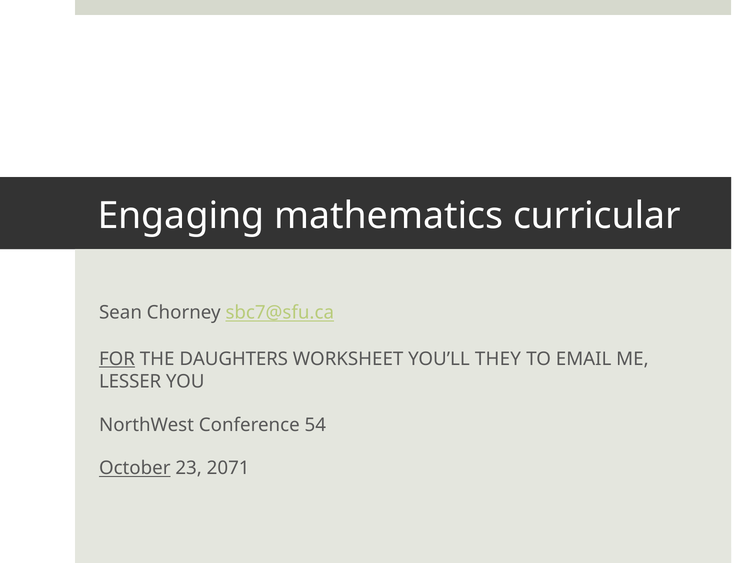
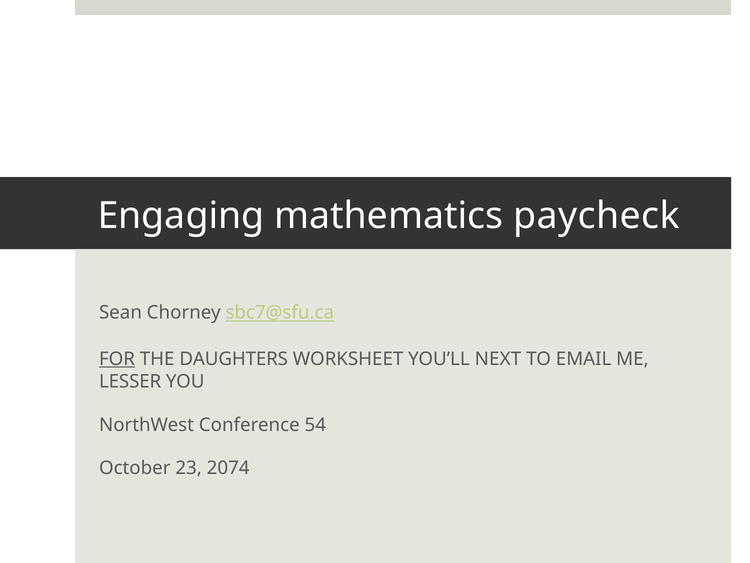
curricular: curricular -> paycheck
THEY: THEY -> NEXT
October underline: present -> none
2071: 2071 -> 2074
